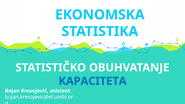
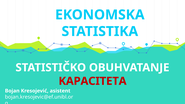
KAPACITETA colour: blue -> red
